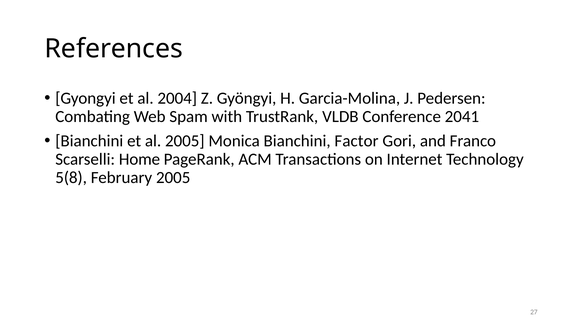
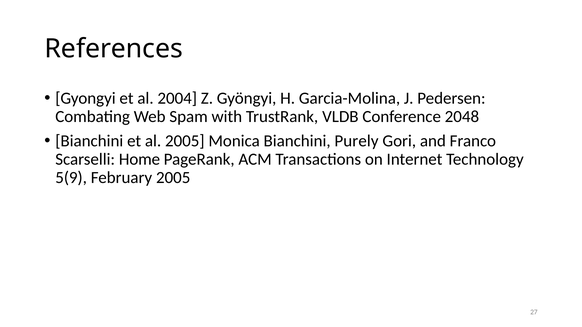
2041: 2041 -> 2048
Factor: Factor -> Purely
5(8: 5(8 -> 5(9
